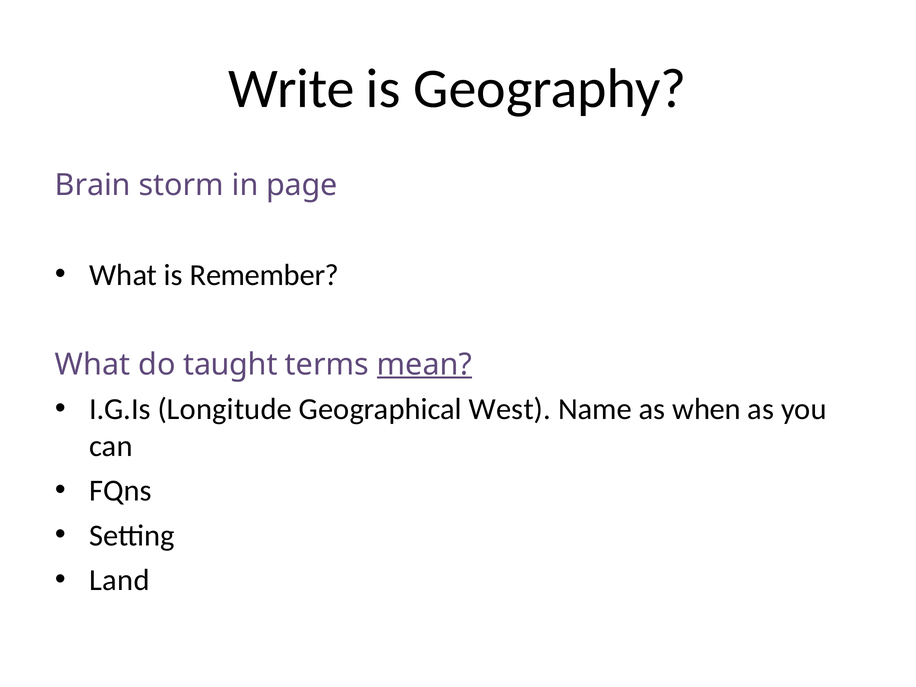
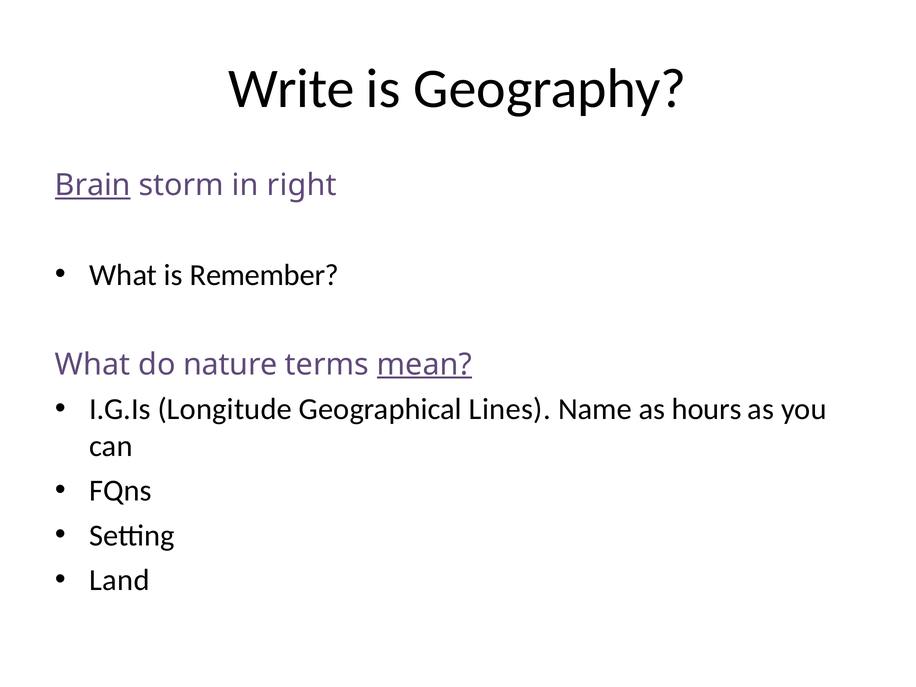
Brain underline: none -> present
page: page -> right
taught: taught -> nature
West: West -> Lines
when: when -> hours
